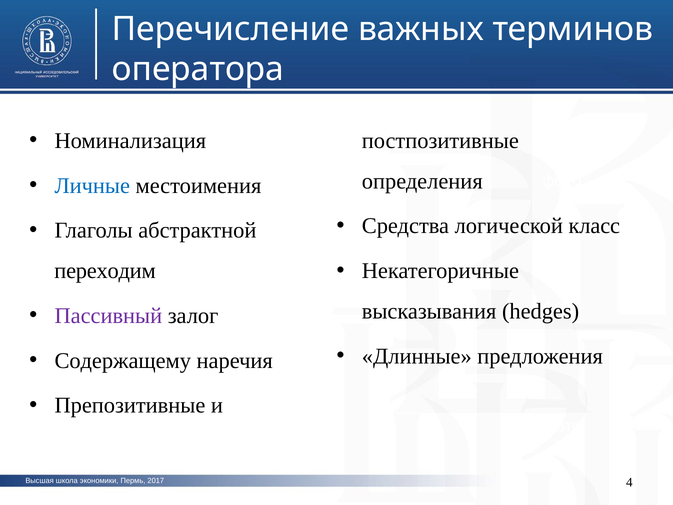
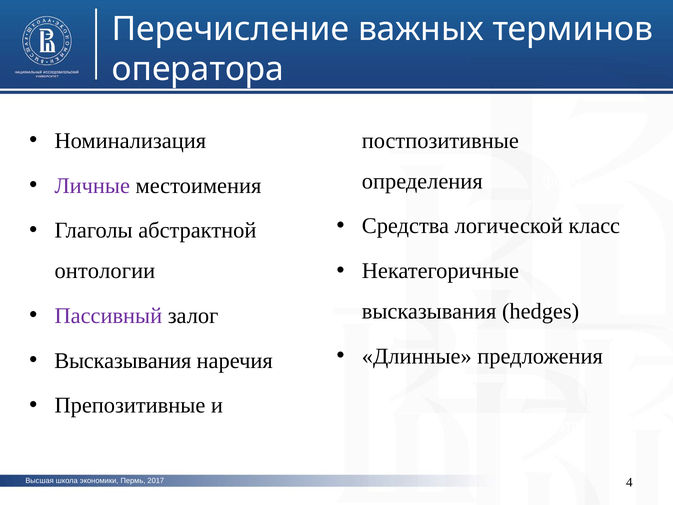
Личные colour: blue -> purple
переходим: переходим -> онтологии
Содержащему at (123, 360): Содержащему -> Высказывания
